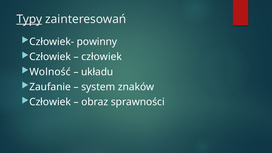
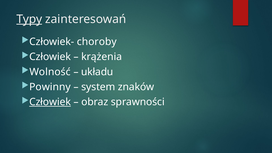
powinny: powinny -> choroby
człowiek at (102, 57): człowiek -> krążenia
Zaufanie: Zaufanie -> Powinny
Człowiek at (50, 102) underline: none -> present
